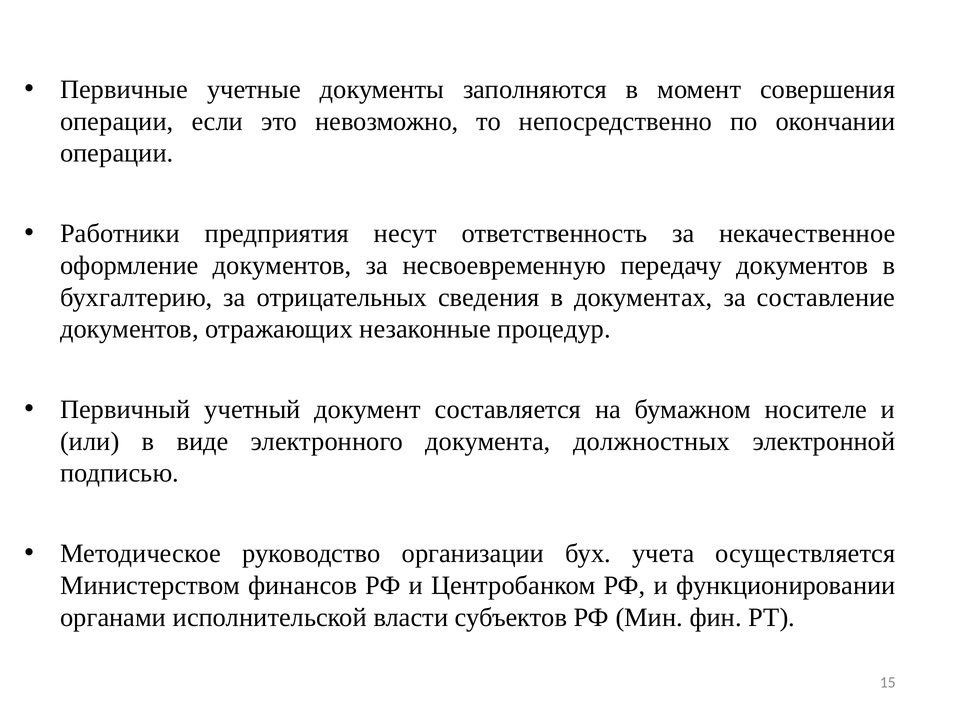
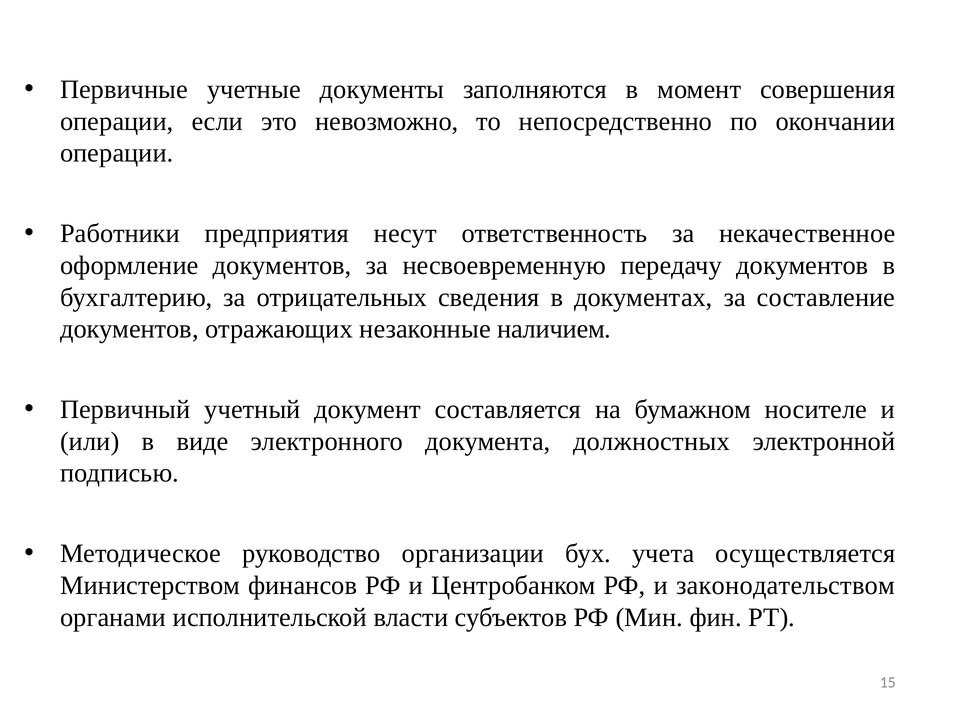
процедур: процедур -> наличием
функционировании: функционировании -> законодательством
